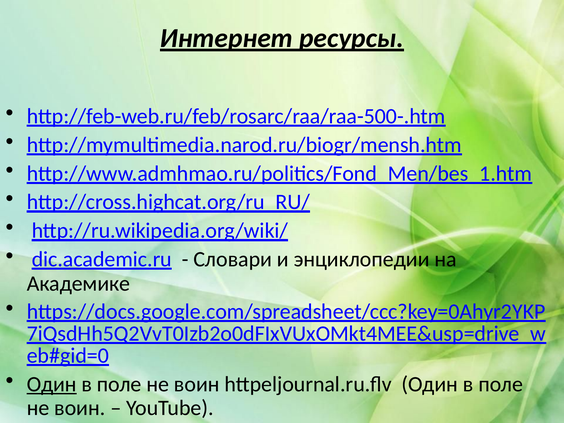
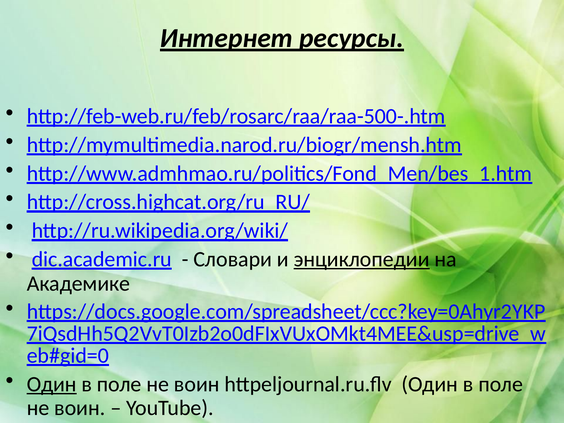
энциклопедии underline: none -> present
